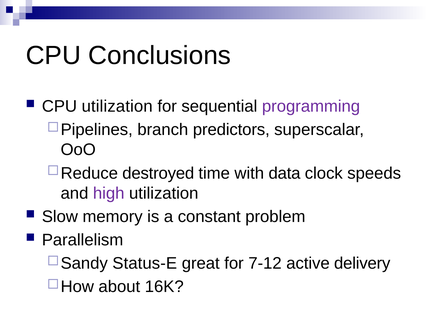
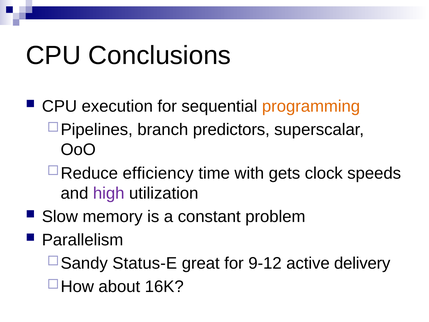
CPU utilization: utilization -> execution
programming colour: purple -> orange
destroyed: destroyed -> efficiency
data: data -> gets
7-12: 7-12 -> 9-12
